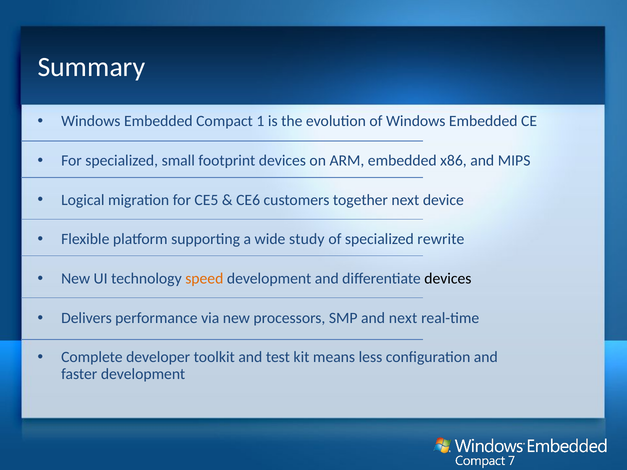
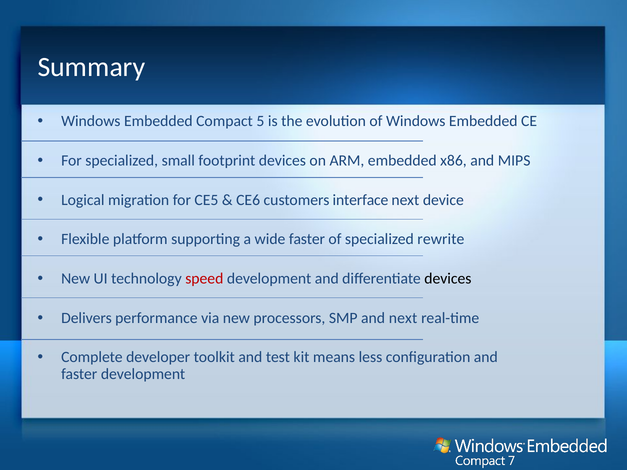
1: 1 -> 5
together: together -> interface
wide study: study -> faster
speed colour: orange -> red
